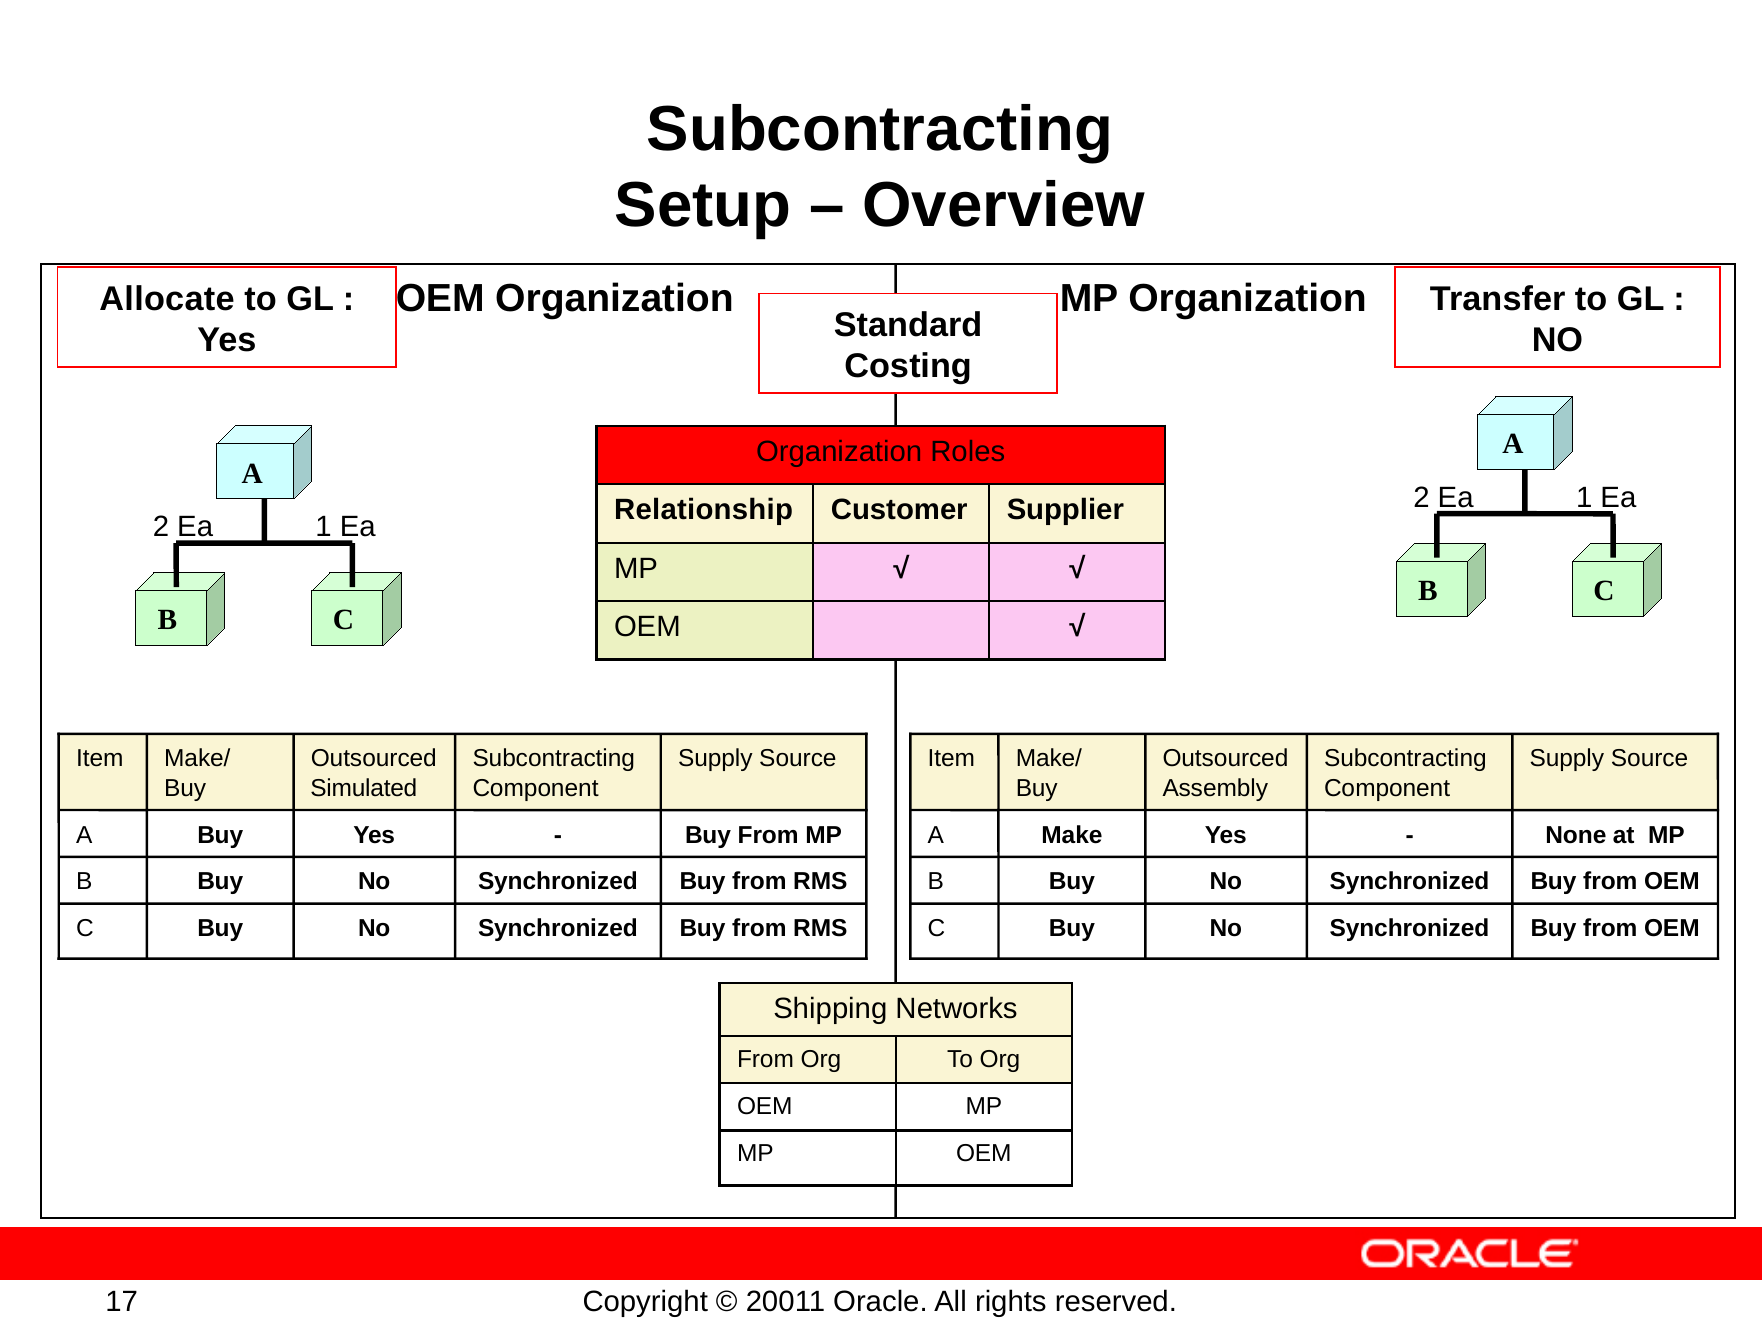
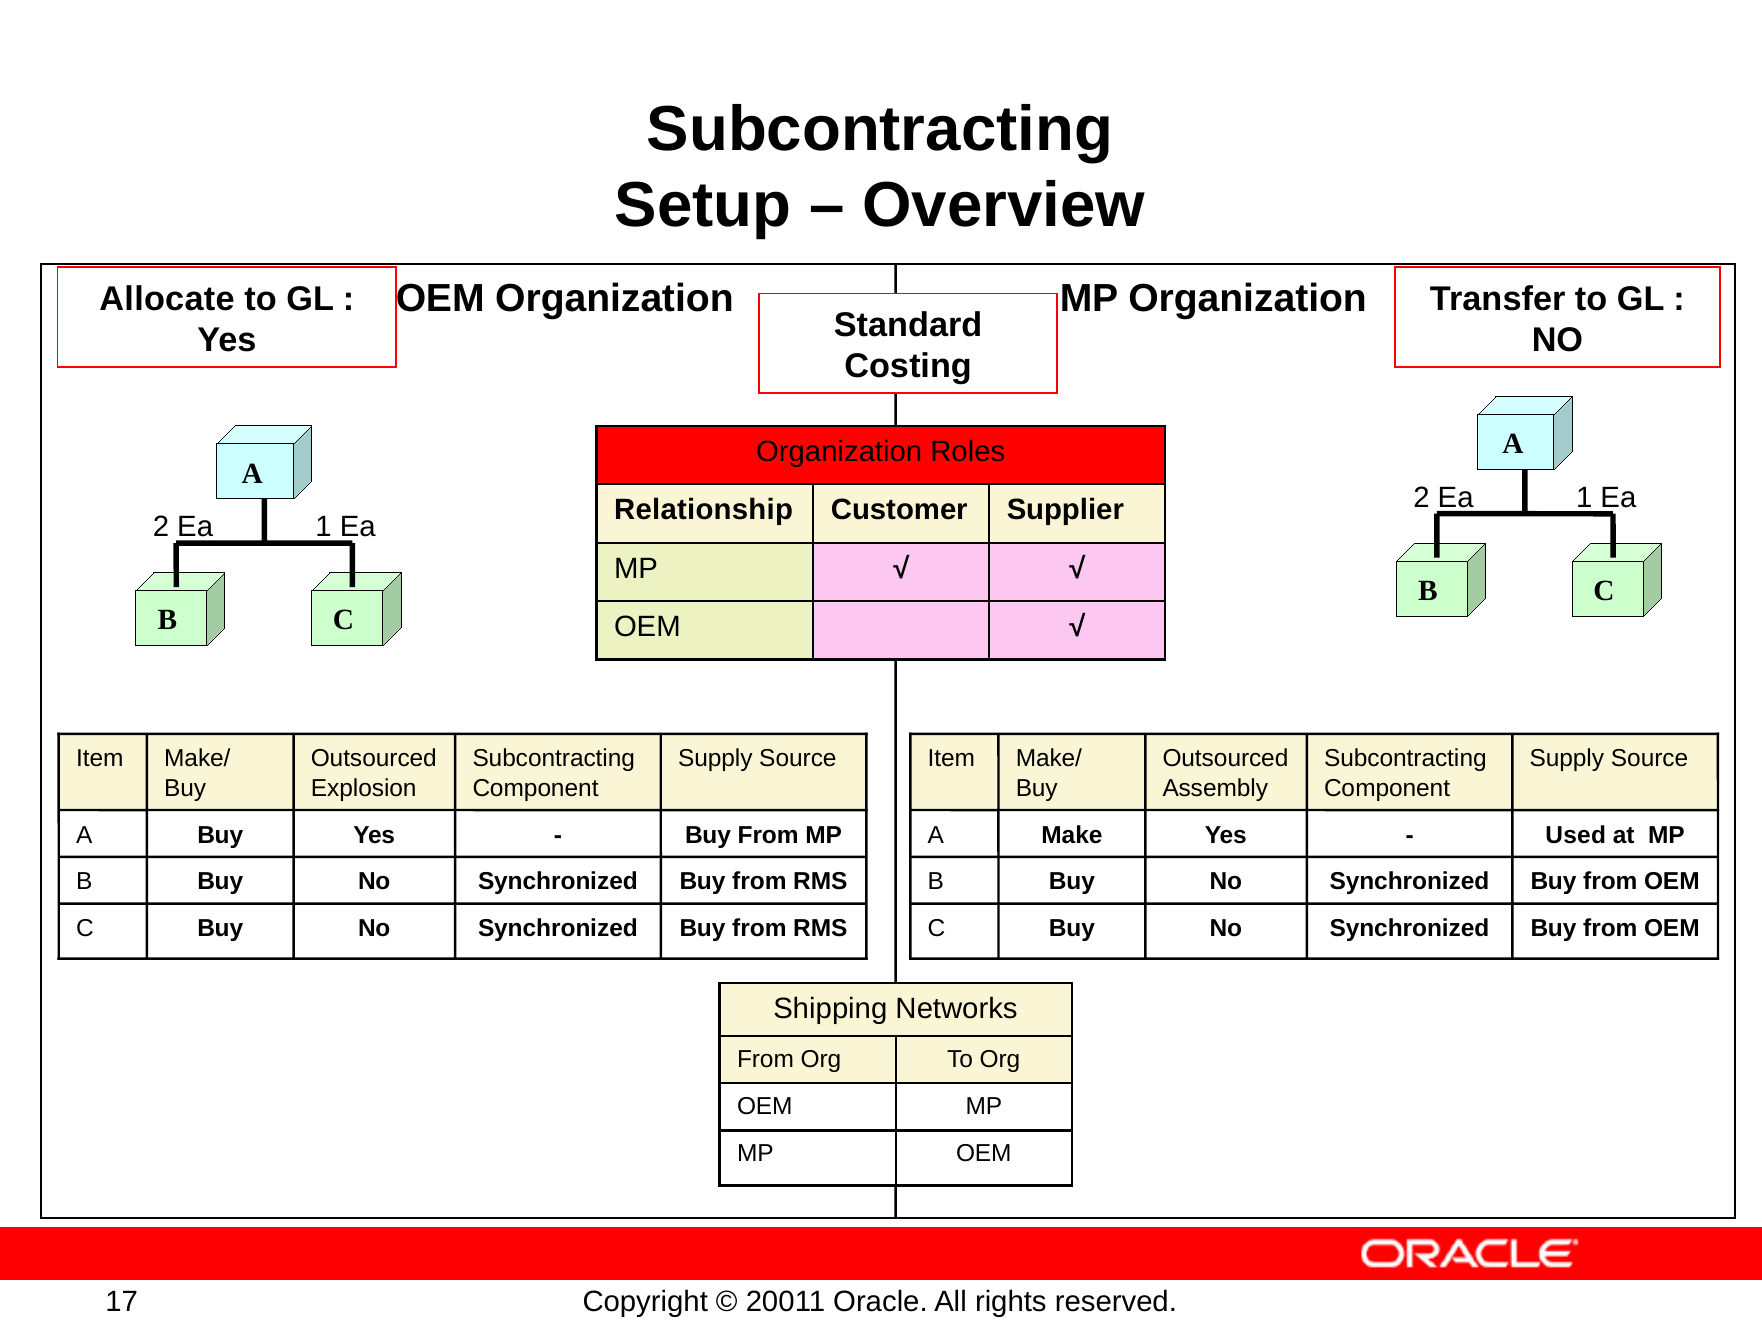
Simulated: Simulated -> Explosion
None: None -> Used
